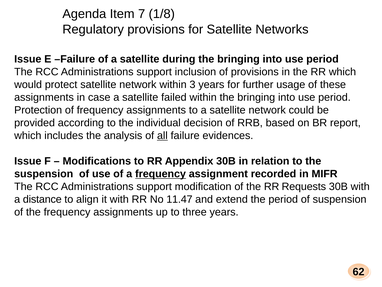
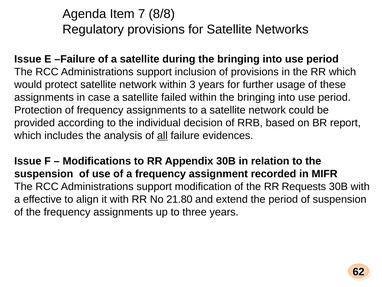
1/8: 1/8 -> 8/8
frequency at (161, 174) underline: present -> none
distance: distance -> effective
11.47: 11.47 -> 21.80
